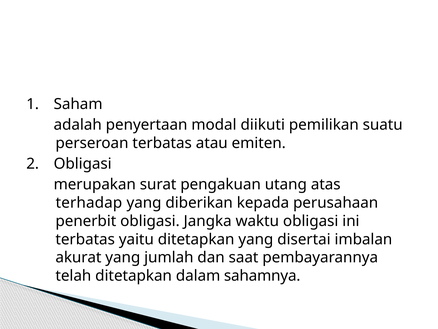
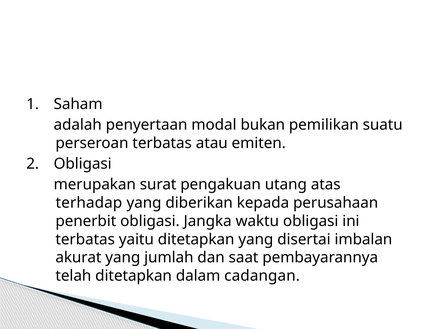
diikuti: diikuti -> bukan
sahamnya: sahamnya -> cadangan
